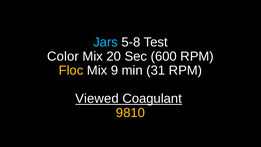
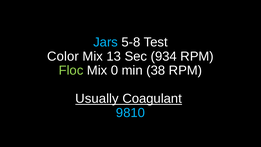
20: 20 -> 13
600: 600 -> 934
Floc colour: yellow -> light green
9: 9 -> 0
31: 31 -> 38
Viewed: Viewed -> Usually
9810 colour: yellow -> light blue
